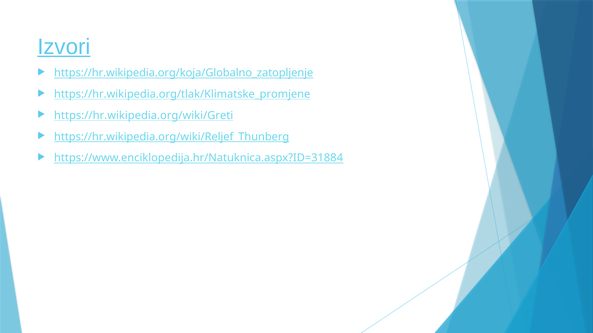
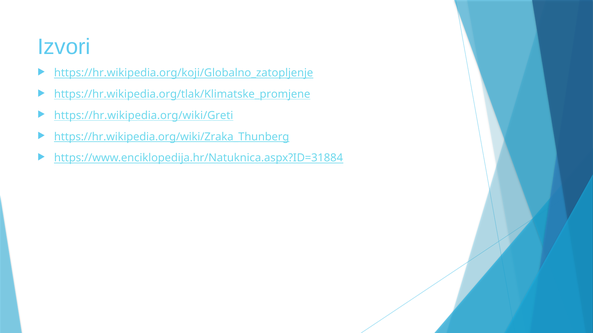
Izvori underline: present -> none
https://hr.wikipedia.org/koja/Globalno_zatopljenje: https://hr.wikipedia.org/koja/Globalno_zatopljenje -> https://hr.wikipedia.org/koji/Globalno_zatopljenje
https://hr.wikipedia.org/wiki/Reljef_Thunberg: https://hr.wikipedia.org/wiki/Reljef_Thunberg -> https://hr.wikipedia.org/wiki/Zraka_Thunberg
